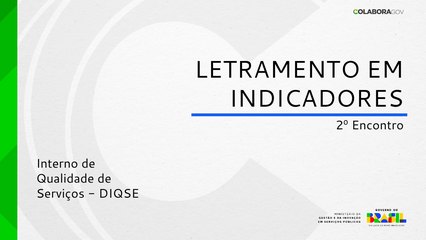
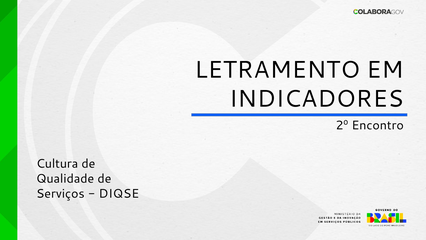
Interno: Interno -> Cultura
